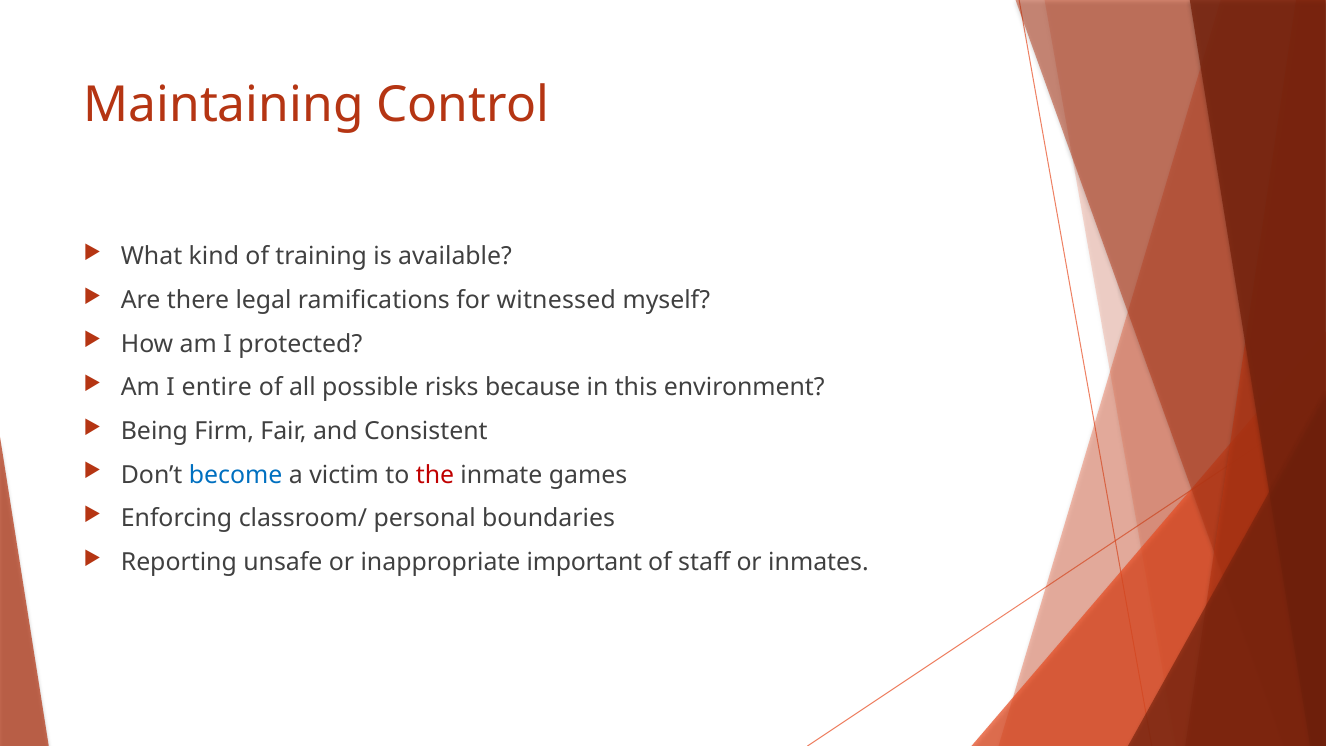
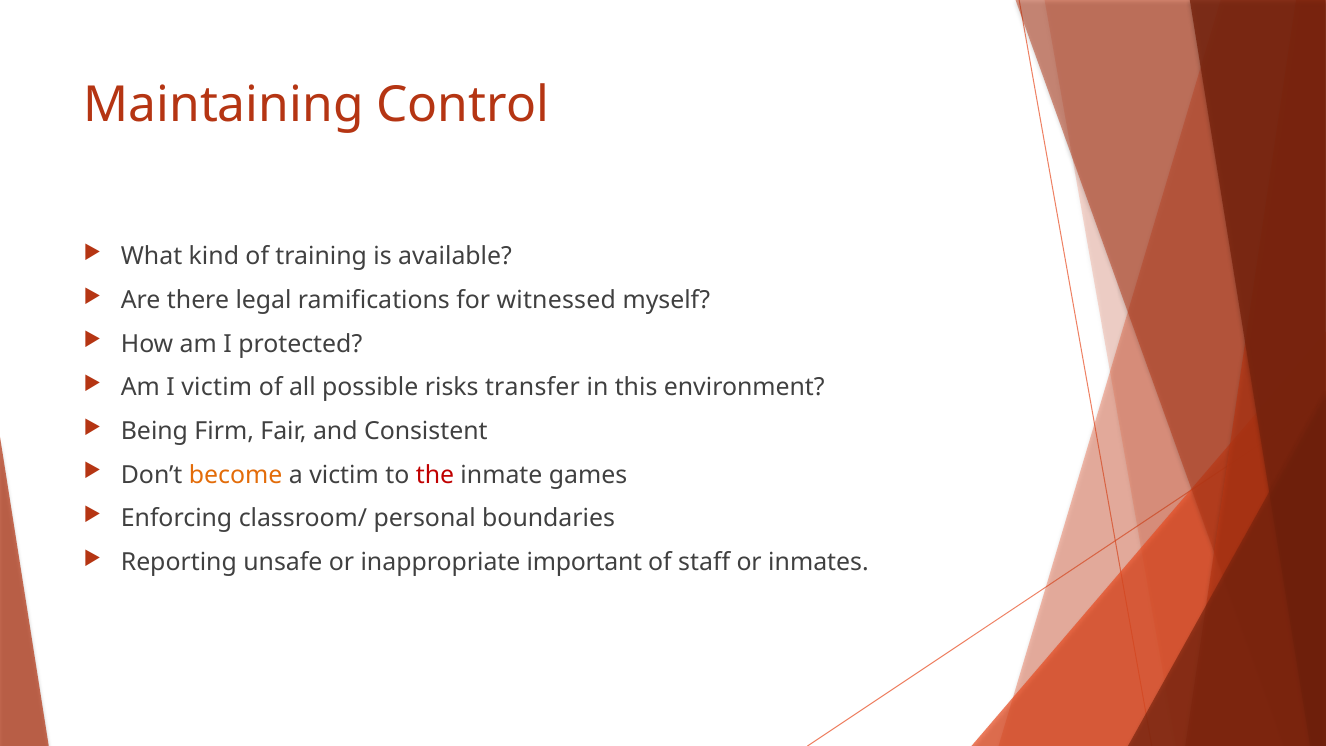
I entire: entire -> victim
because: because -> transfer
become colour: blue -> orange
